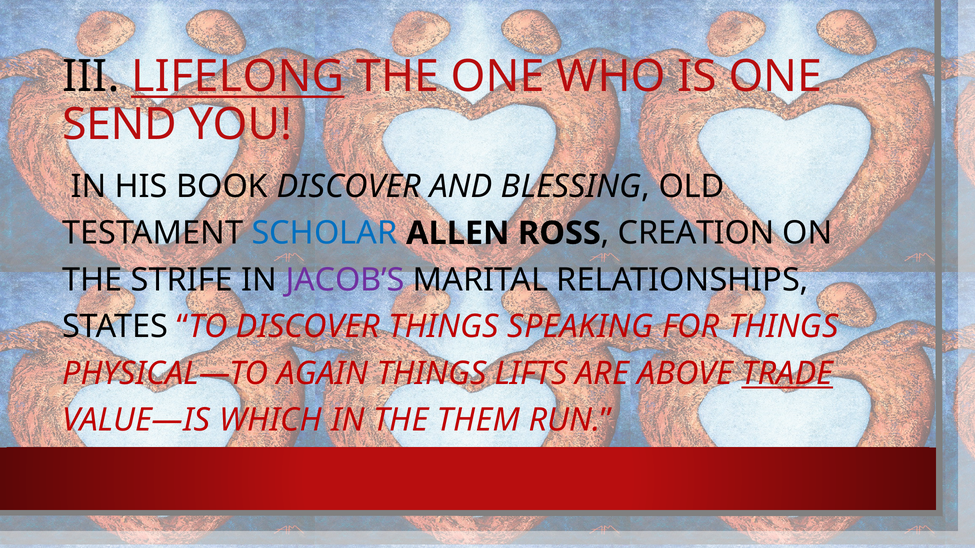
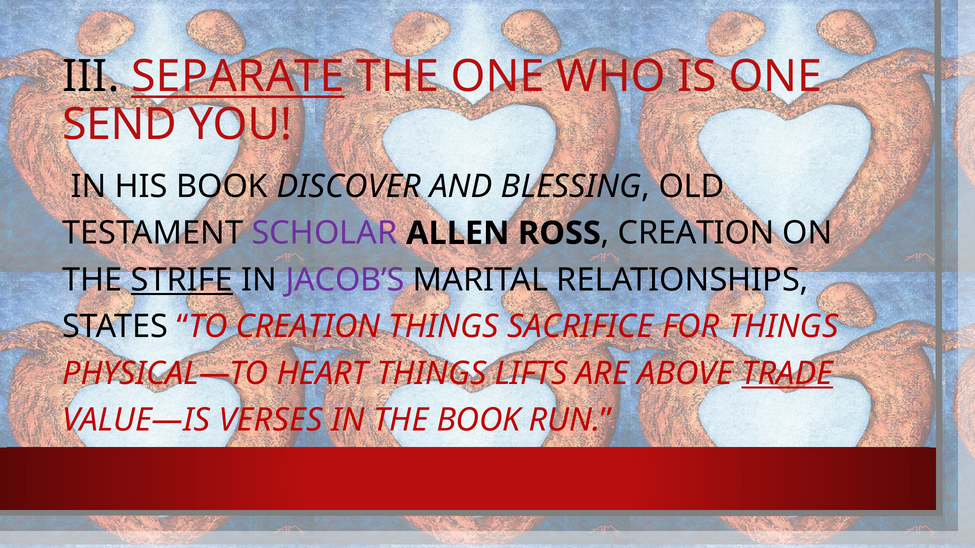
LIFELONG: LIFELONG -> SEPARATE
SCHOLAR colour: blue -> purple
STRIFE underline: none -> present
TO DISCOVER: DISCOVER -> CREATION
SPEAKING: SPEAKING -> SACRIFICE
AGAIN: AGAIN -> HEART
WHICH: WHICH -> VERSES
THE THEM: THEM -> BOOK
